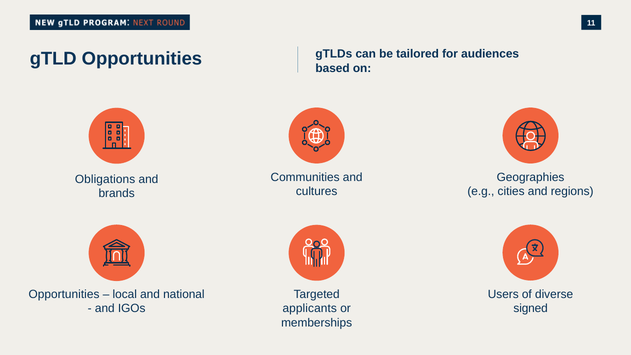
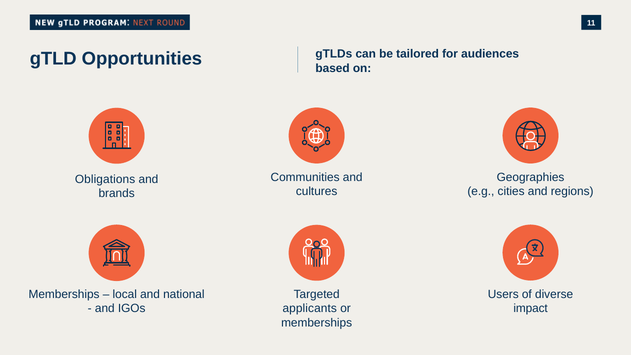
Opportunities at (64, 294): Opportunities -> Memberships
signed: signed -> impact
